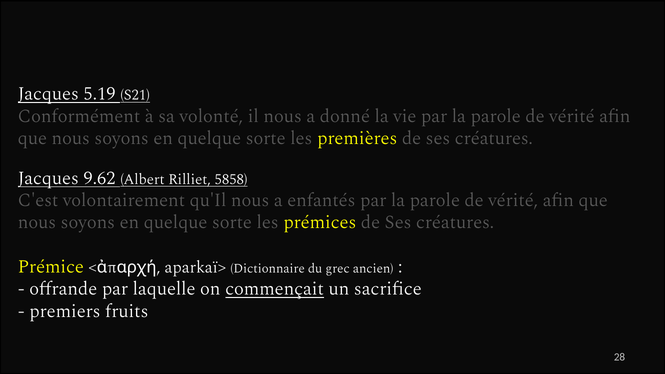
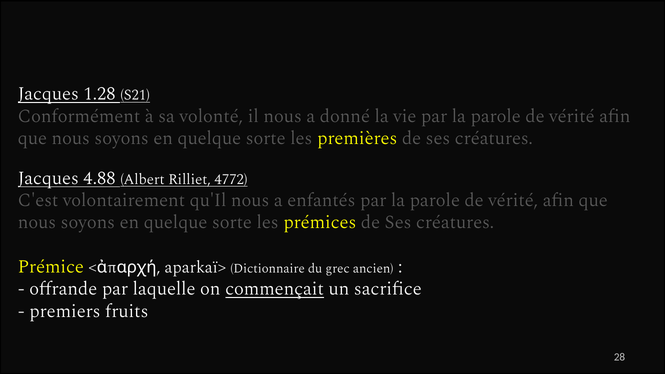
5.19: 5.19 -> 1.28
9.62: 9.62 -> 4.88
5858: 5858 -> 4772
